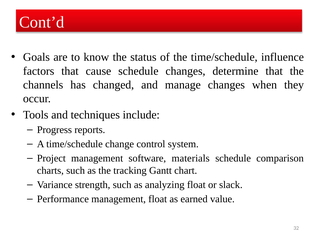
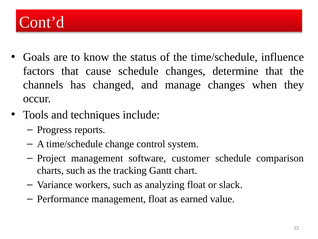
materials: materials -> customer
strength: strength -> workers
